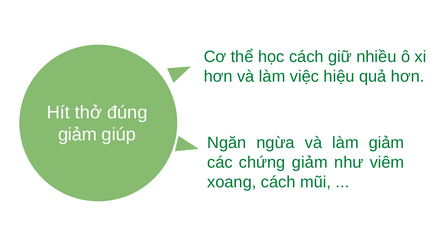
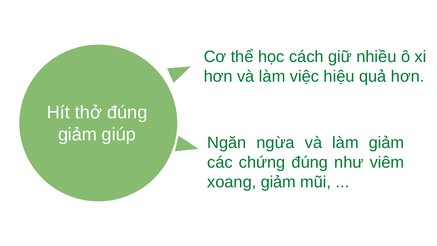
chứng giảm: giảm -> đúng
xoang cách: cách -> giảm
